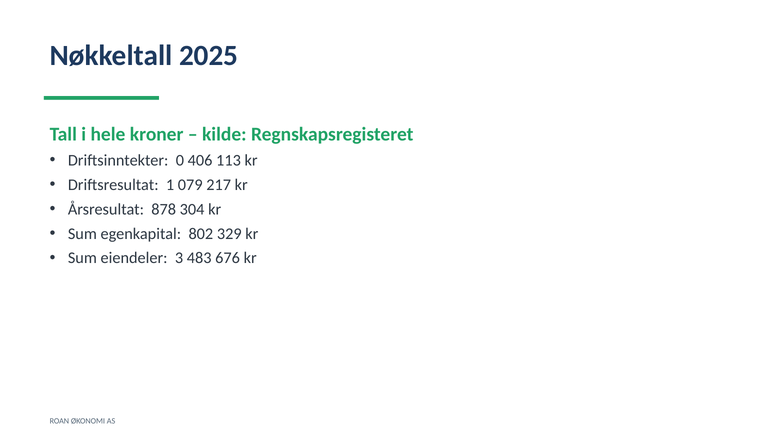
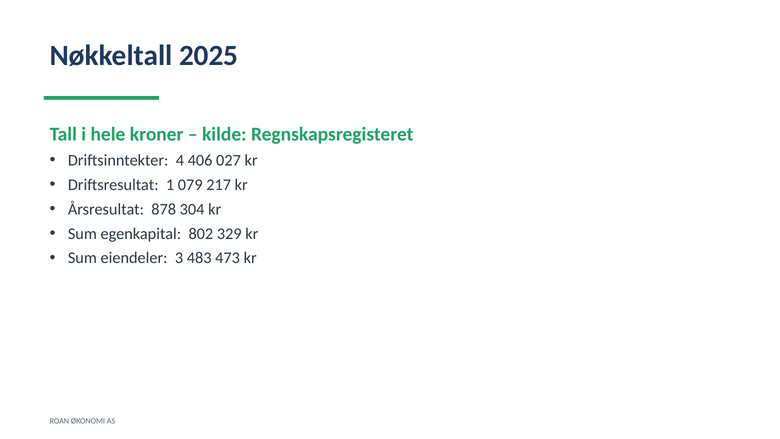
0: 0 -> 4
113: 113 -> 027
676: 676 -> 473
